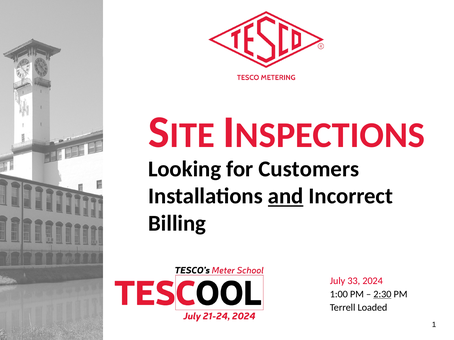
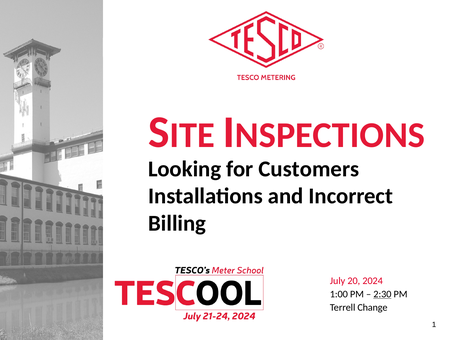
and underline: present -> none
33: 33 -> 20
Loaded: Loaded -> Change
